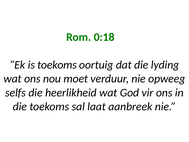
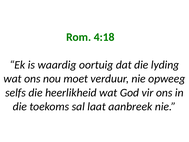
0:18: 0:18 -> 4:18
is toekoms: toekoms -> waardig
